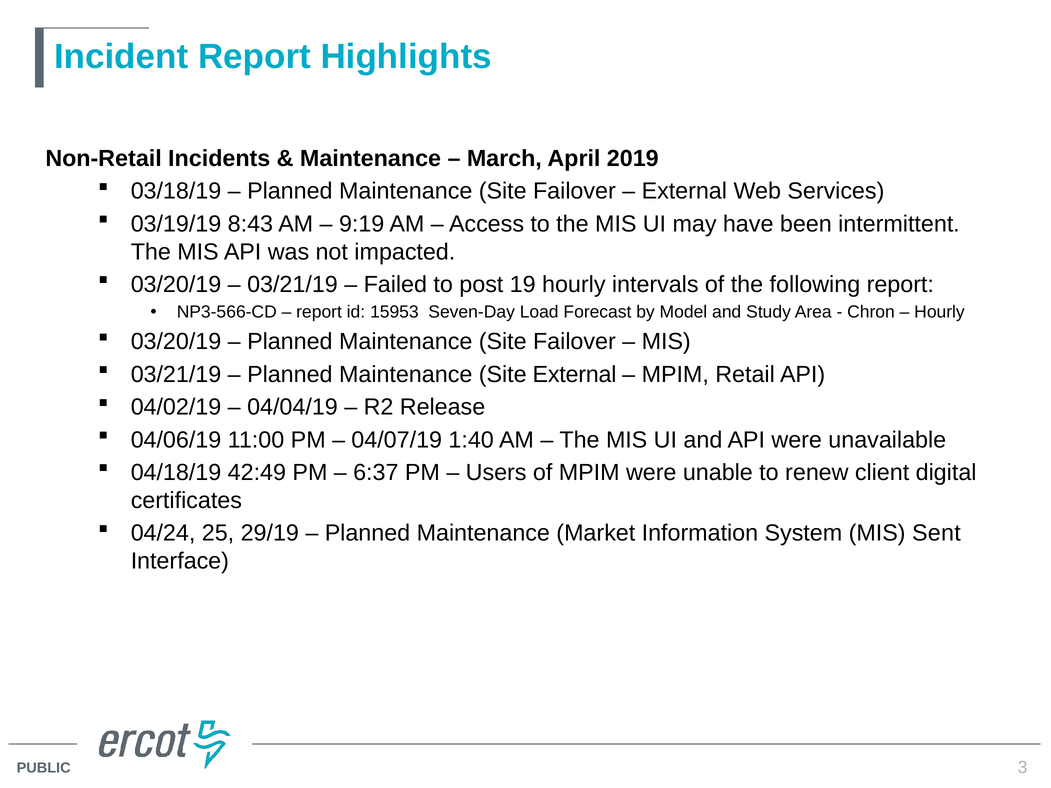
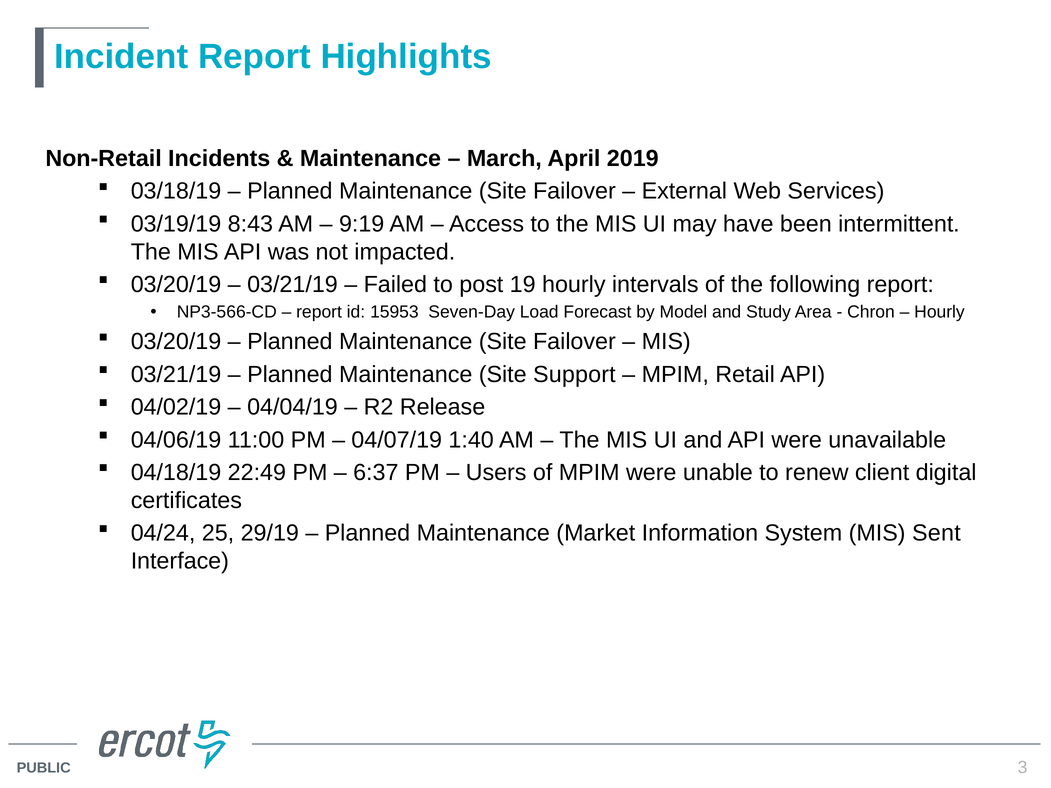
Site External: External -> Support
42:49: 42:49 -> 22:49
